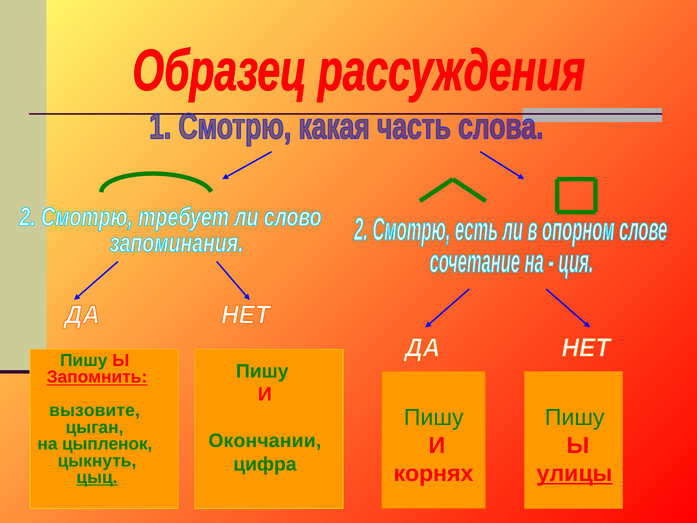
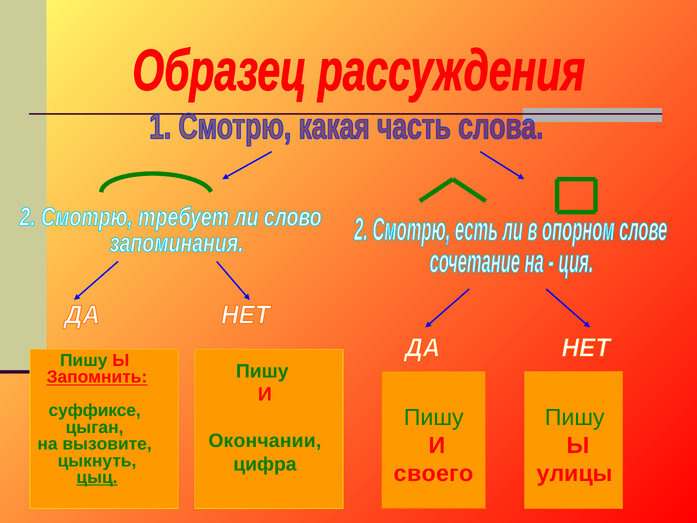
вызовите: вызовите -> суффиксе
цыпленок: цыпленок -> вызовите
корнях: корнях -> своего
улицы underline: present -> none
